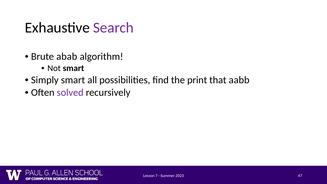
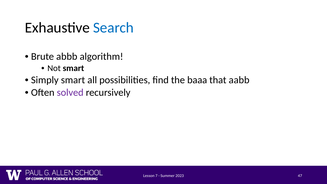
Search colour: purple -> blue
abab: abab -> abbb
print: print -> baaa
